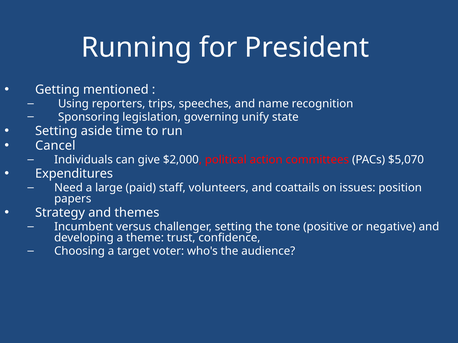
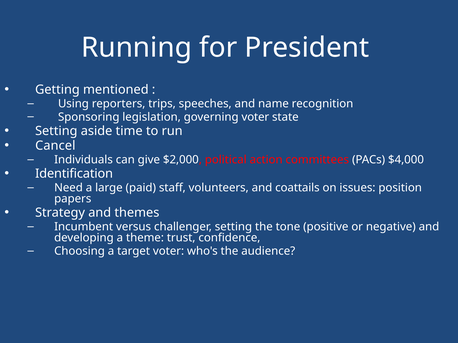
governing unify: unify -> voter
$5,070: $5,070 -> $4,000
Expenditures: Expenditures -> Identification
